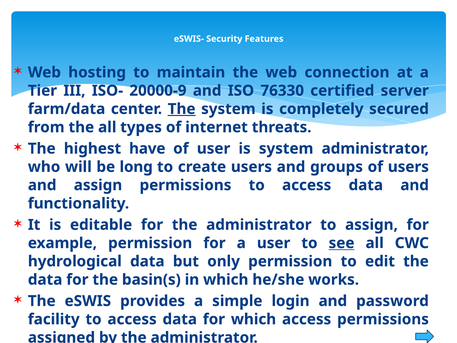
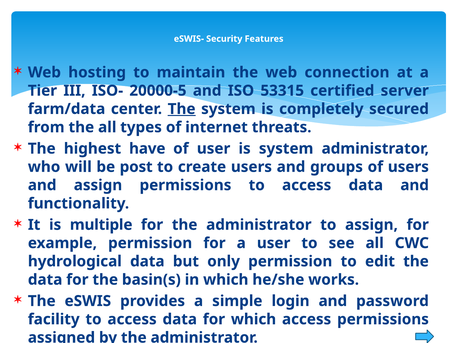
20000-9: 20000-9 -> 20000-5
76330: 76330 -> 53315
long: long -> post
editable: editable -> multiple
see underline: present -> none
